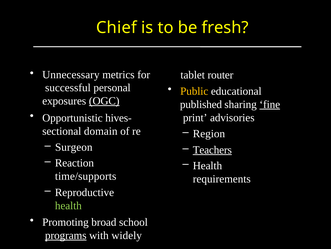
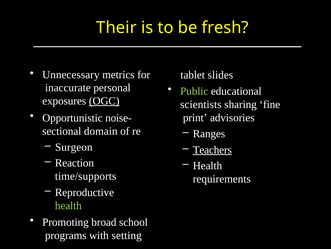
Chief: Chief -> Their
router: router -> slides
successful: successful -> inaccurate
Public colour: yellow -> light green
published: published -> scientists
fine underline: present -> none
hives-: hives- -> noise-
Region: Region -> Ranges
programs underline: present -> none
widely: widely -> setting
